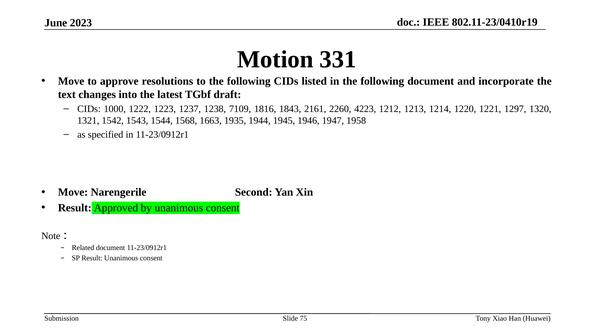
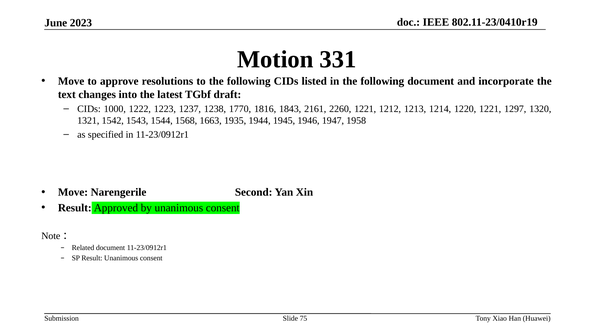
7109: 7109 -> 1770
2260 4223: 4223 -> 1221
